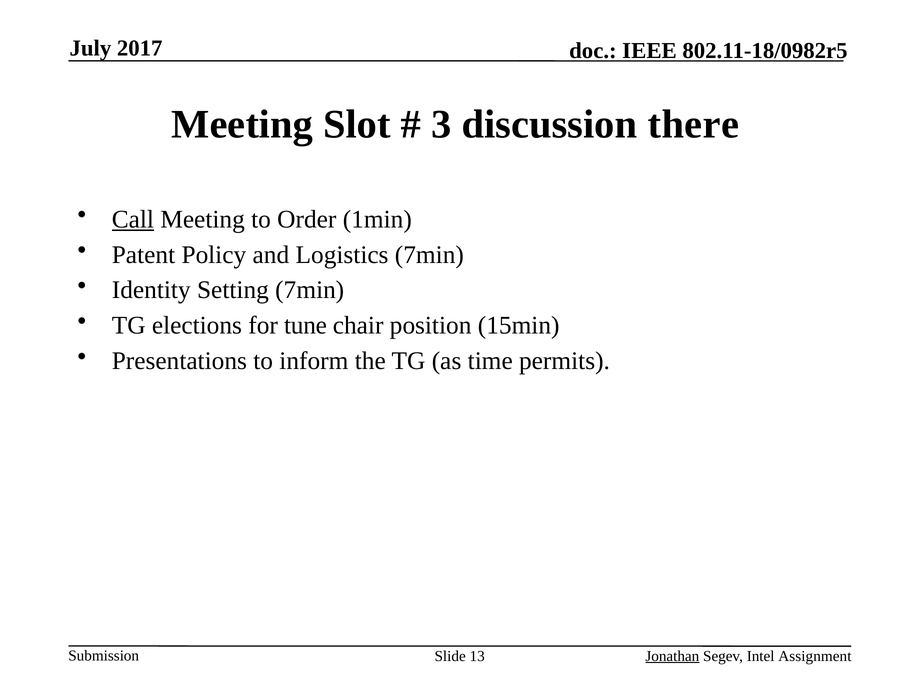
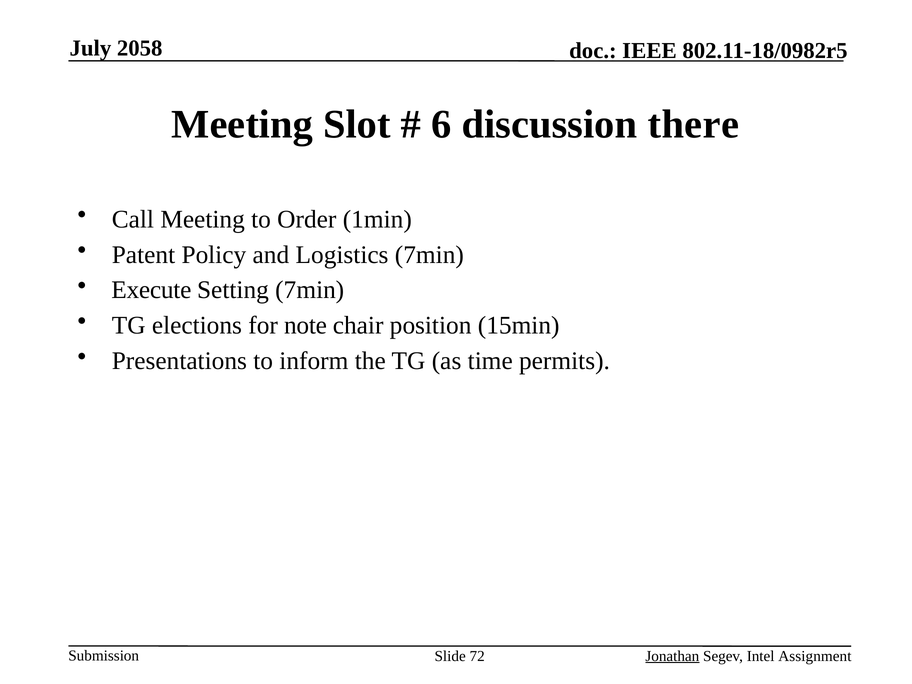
2017: 2017 -> 2058
3: 3 -> 6
Call underline: present -> none
Identity: Identity -> Execute
tune: tune -> note
13: 13 -> 72
